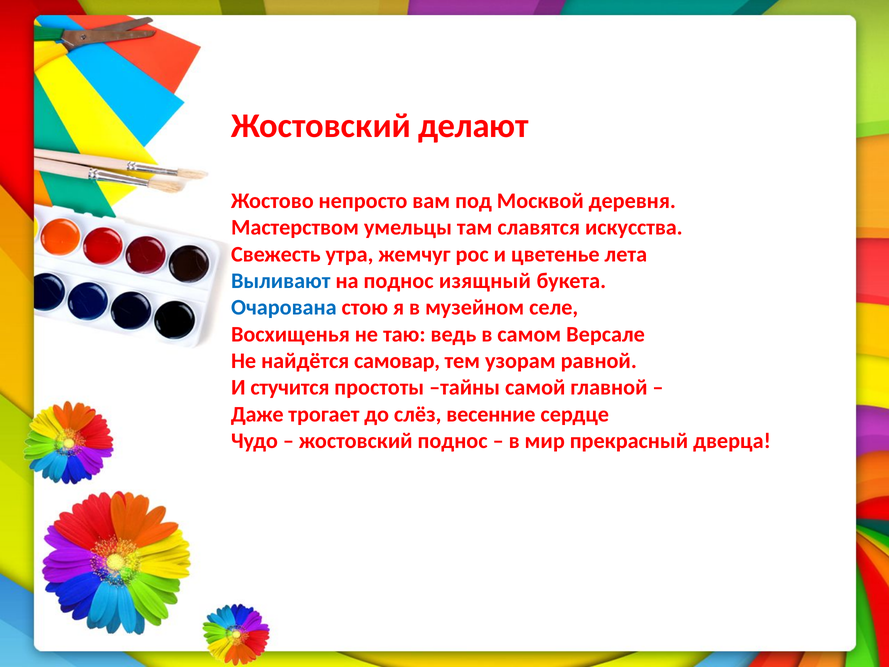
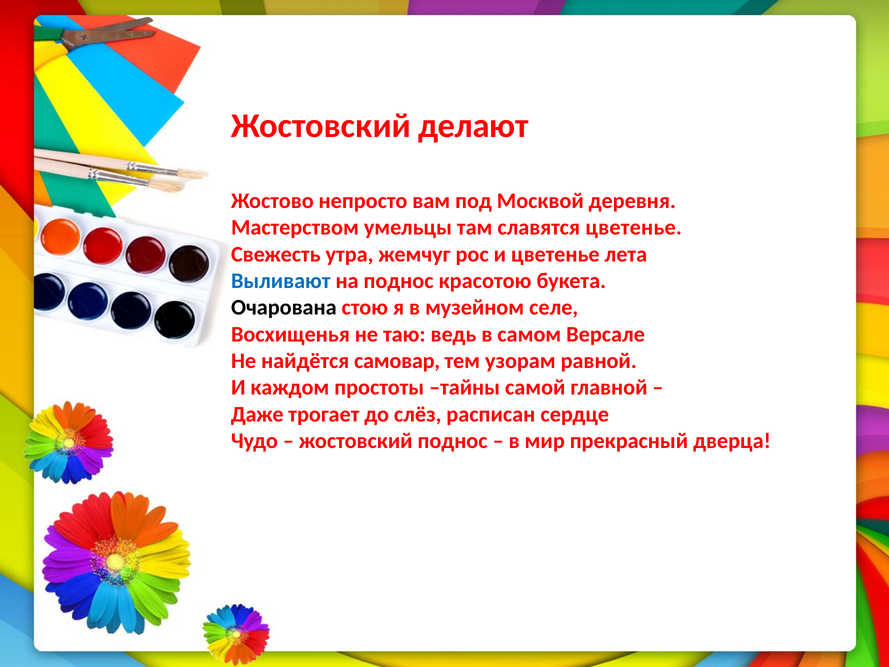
славятся искусства: искусства -> цветенье
изящный: изящный -> красотою
Очарована colour: blue -> black
стучится: стучится -> каждом
весенние: весенние -> расписан
